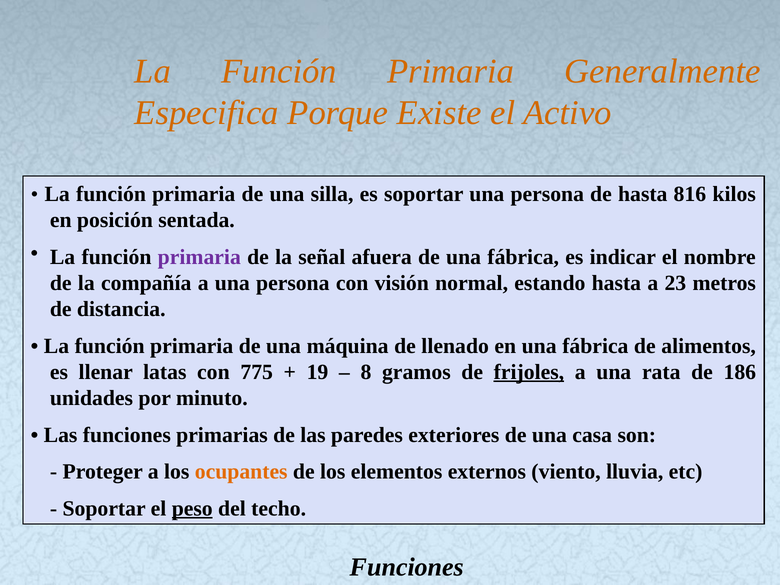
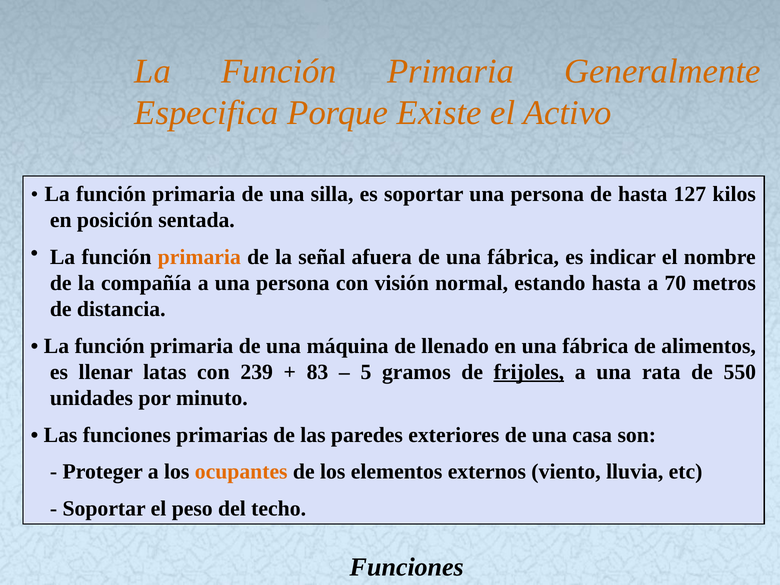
816: 816 -> 127
primaria at (199, 257) colour: purple -> orange
23: 23 -> 70
775: 775 -> 239
19: 19 -> 83
8: 8 -> 5
186: 186 -> 550
peso underline: present -> none
